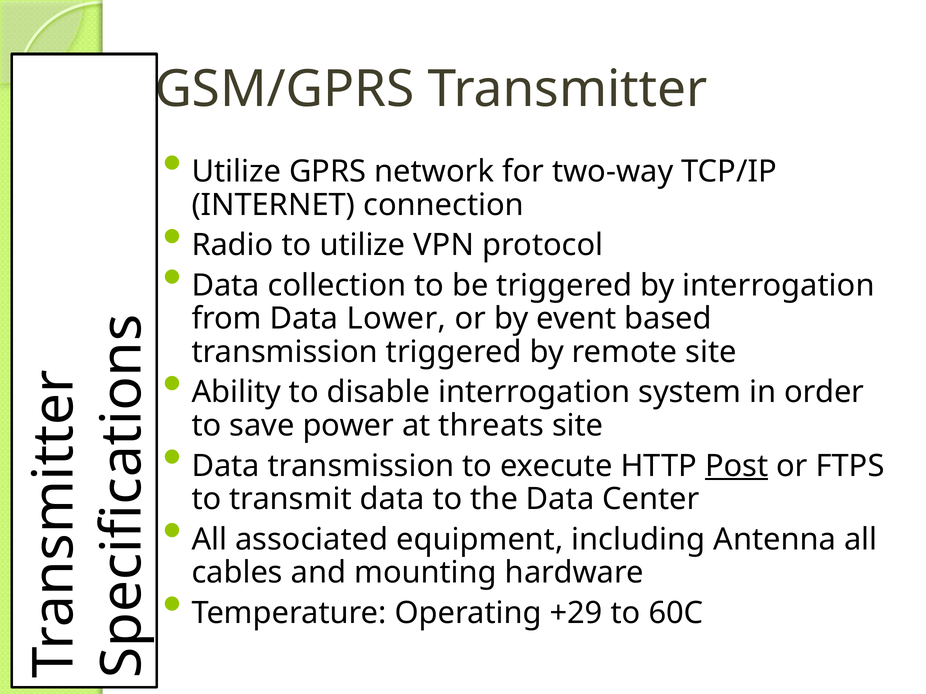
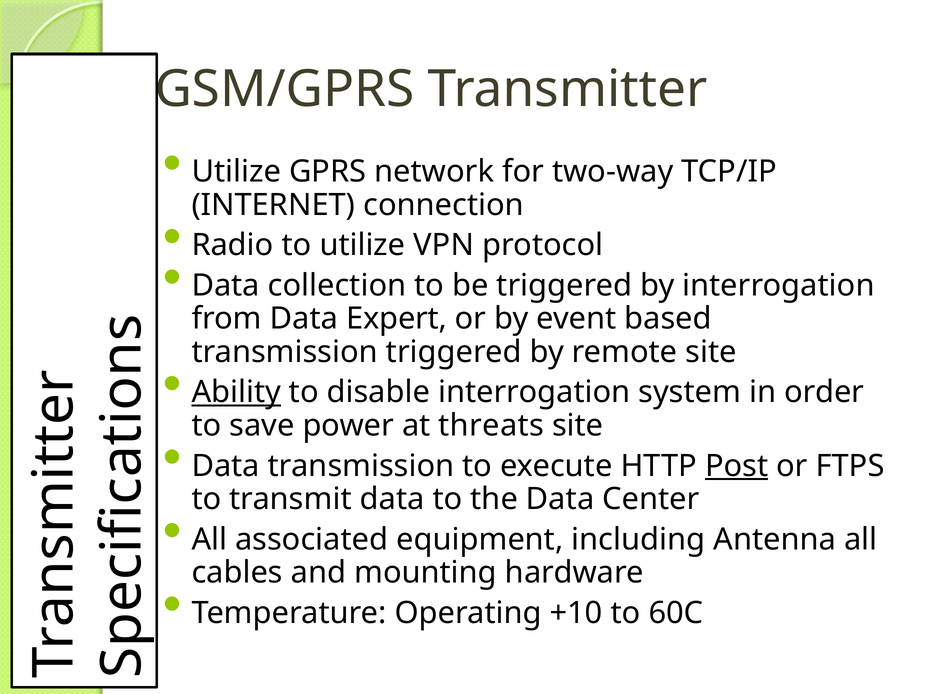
Lower: Lower -> Expert
Ability underline: none -> present
+29: +29 -> +10
